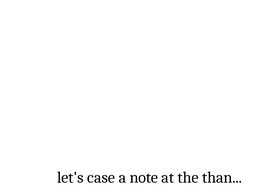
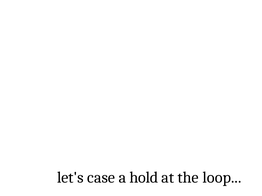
note: note -> hold
than: than -> loop
